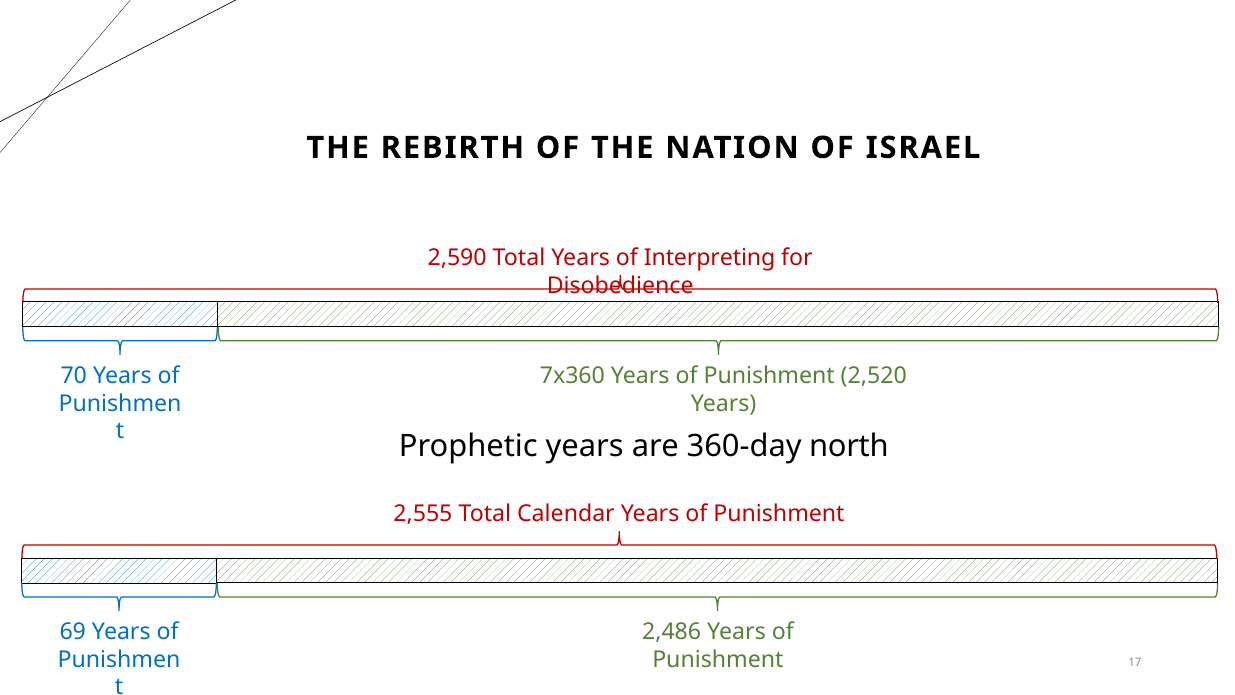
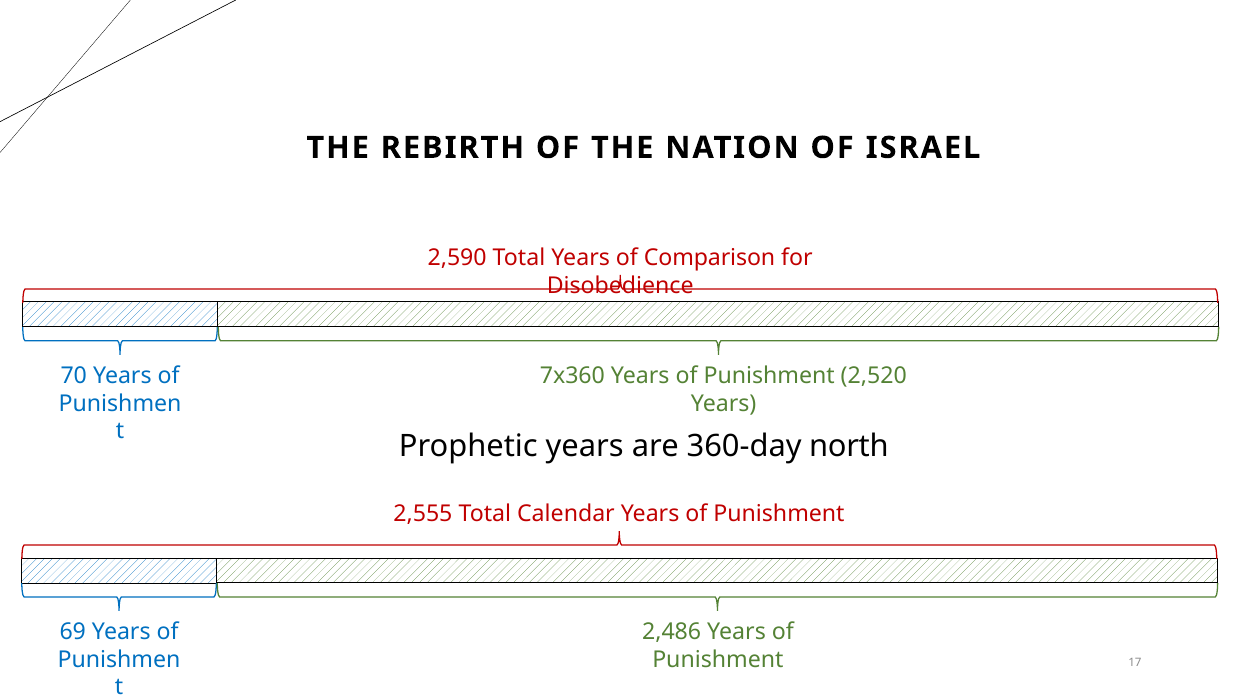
Interpreting: Interpreting -> Comparison
